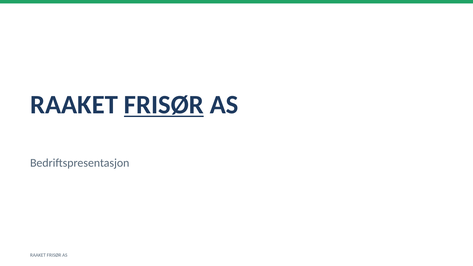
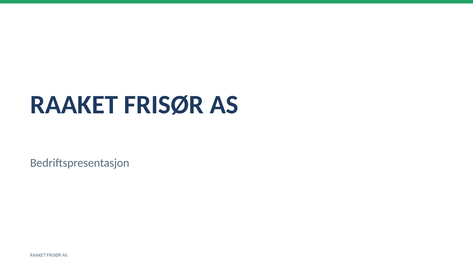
FRISØR at (164, 105) underline: present -> none
